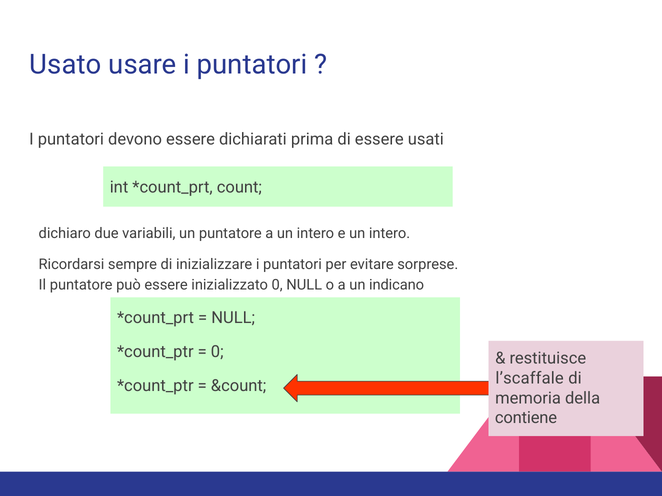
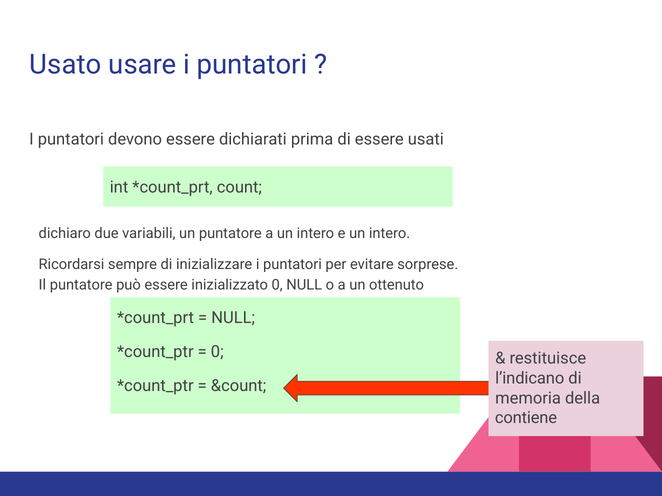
indicano: indicano -> ottenuto
l’scaffale: l’scaffale -> l’indicano
